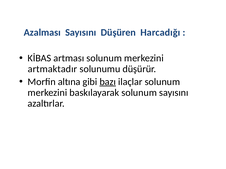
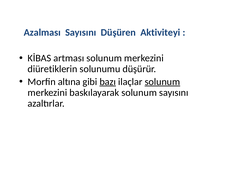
Harcadığı: Harcadığı -> Aktiviteyi
artmaktadır: artmaktadır -> diüretiklerin
solunum at (162, 82) underline: none -> present
